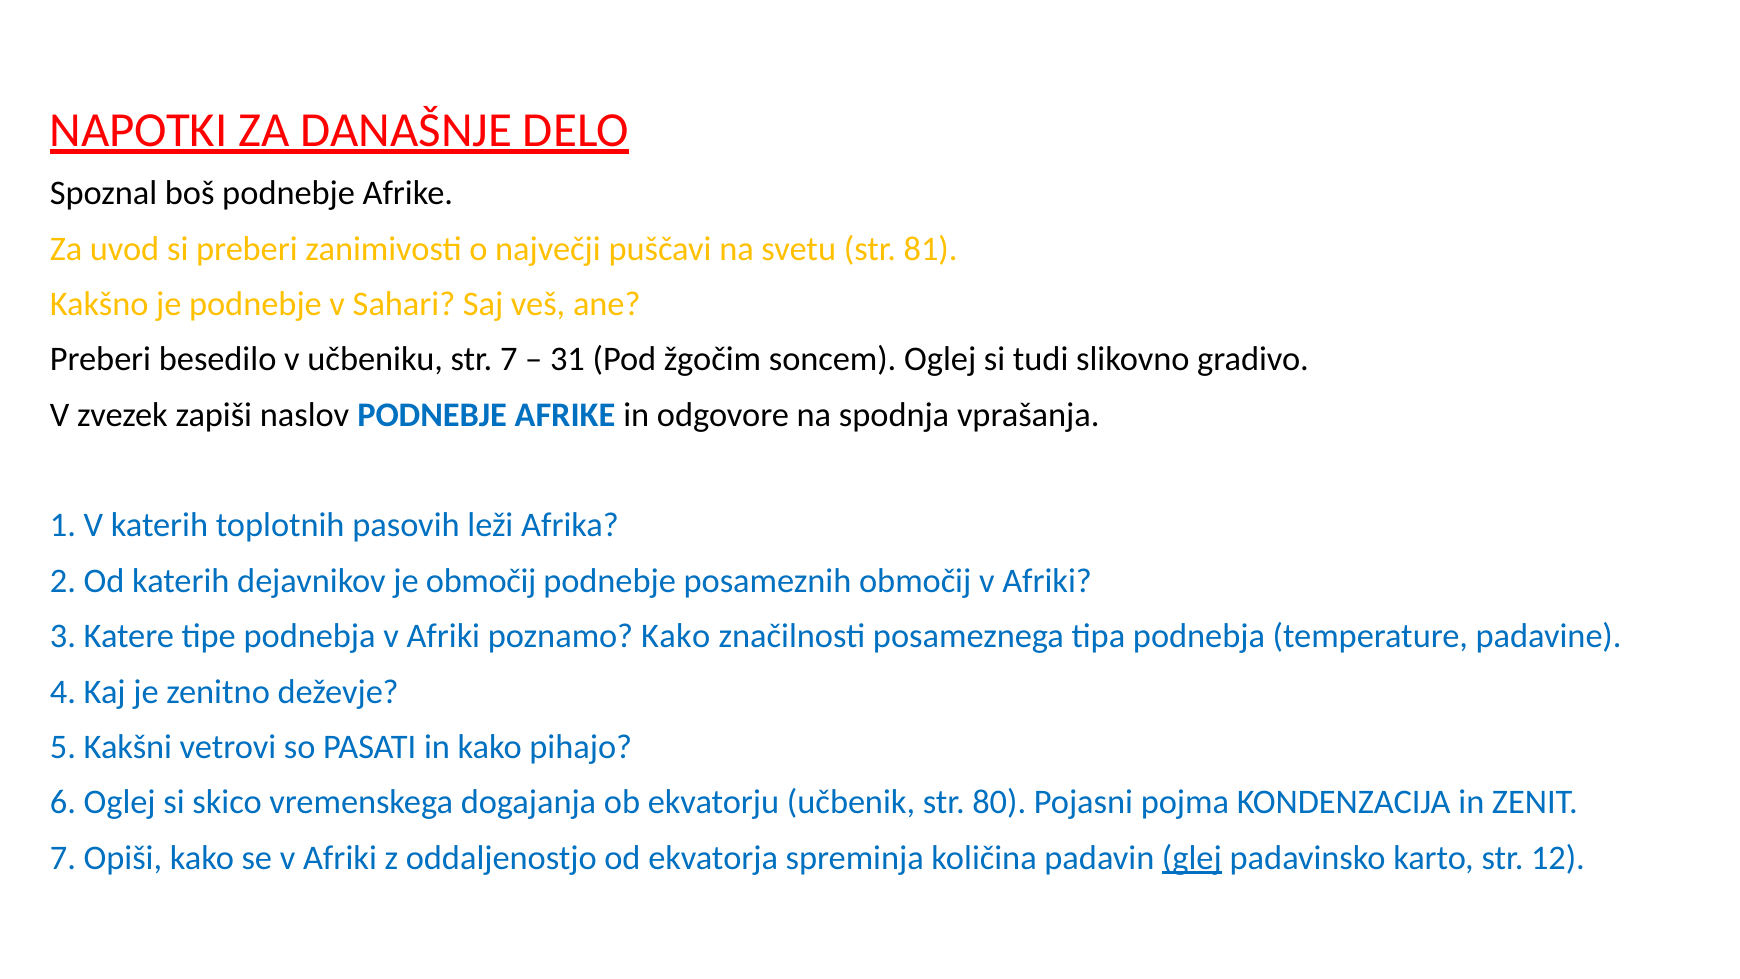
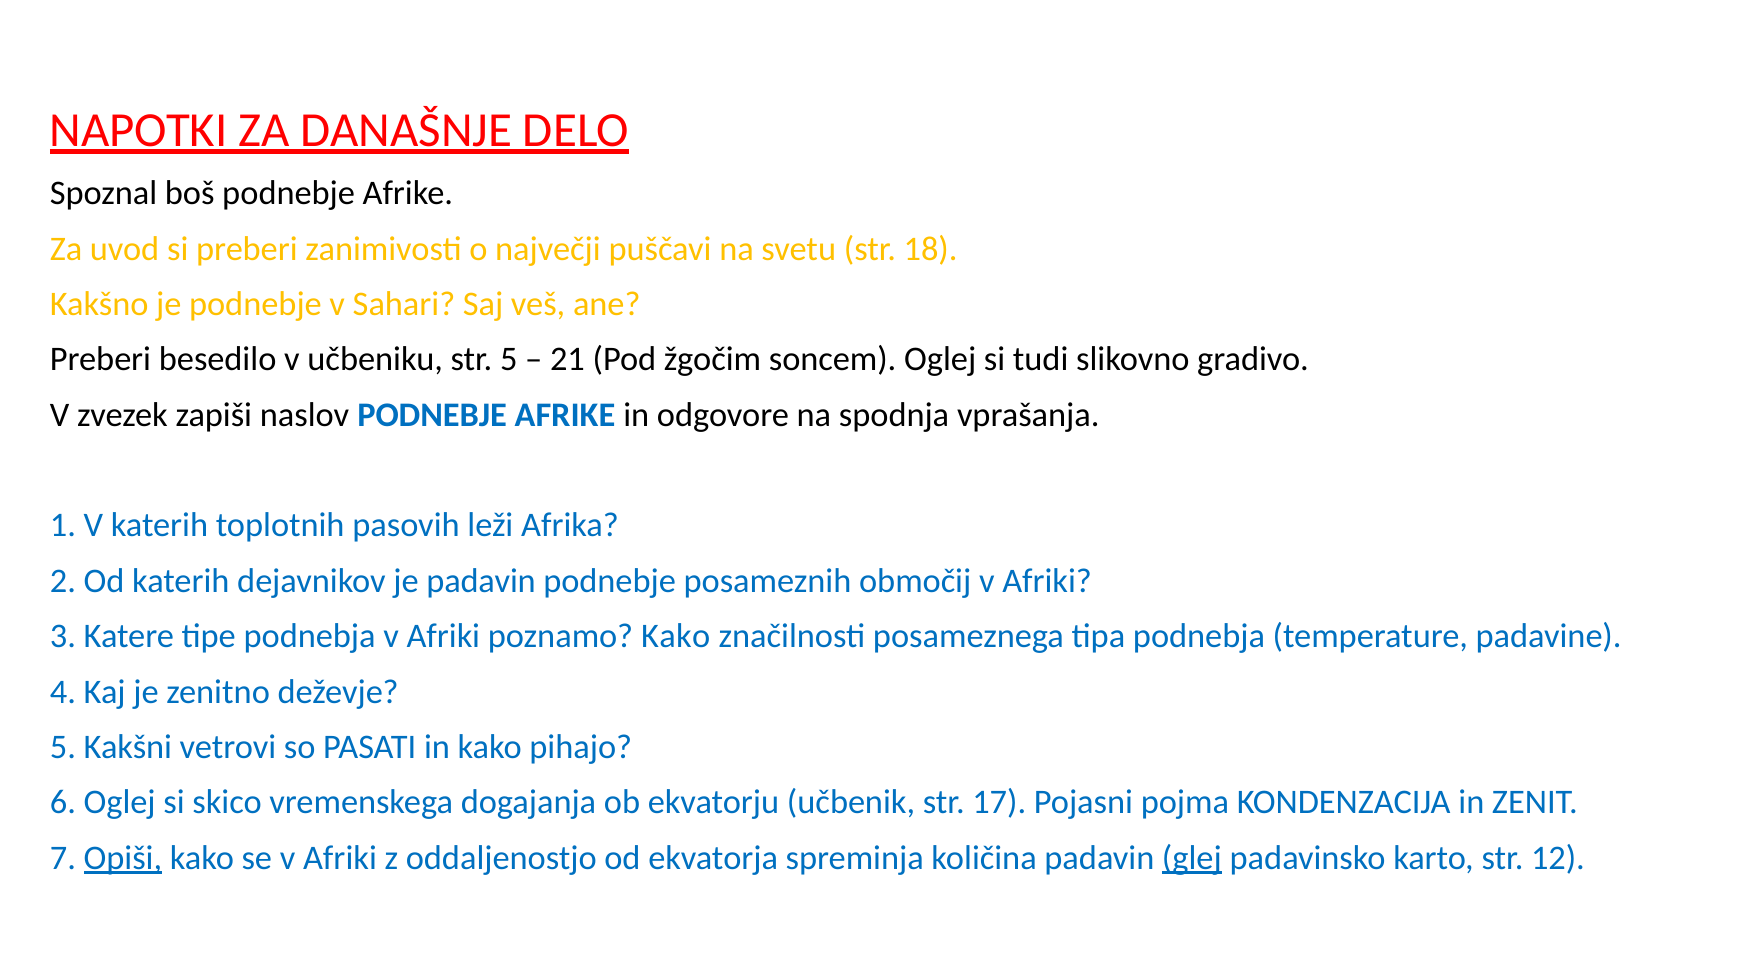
81: 81 -> 18
str 7: 7 -> 5
31: 31 -> 21
je območij: območij -> padavin
80: 80 -> 17
Opiši underline: none -> present
